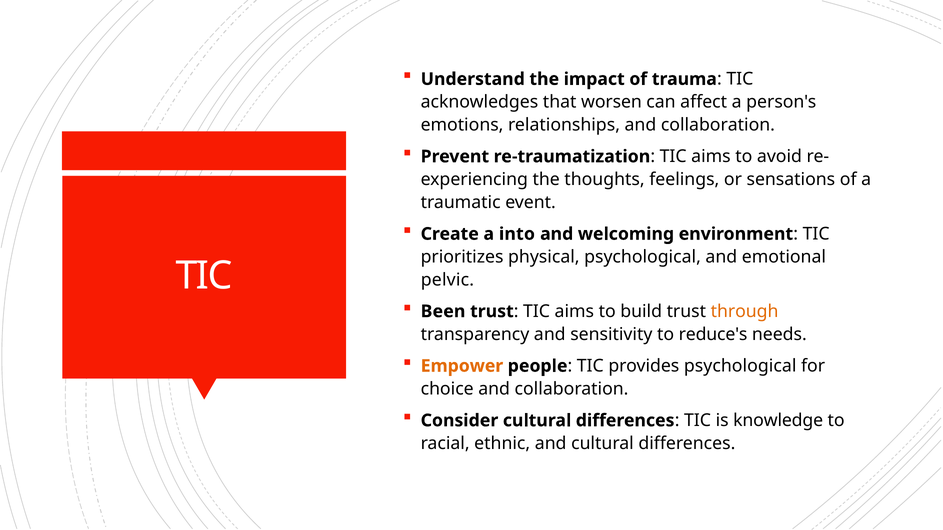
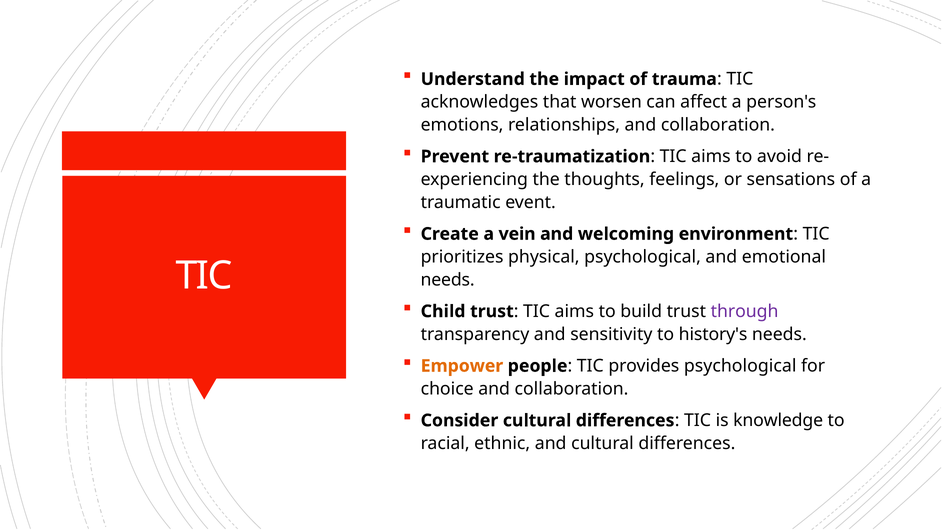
into: into -> vein
pelvic at (447, 280): pelvic -> needs
Been: Been -> Child
through colour: orange -> purple
reduce's: reduce's -> history's
